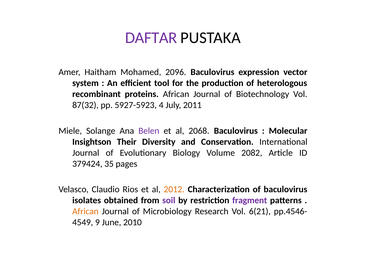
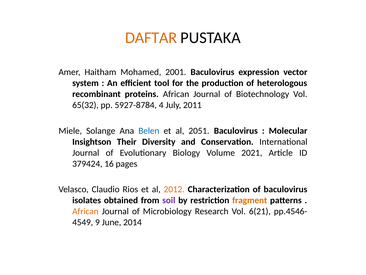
DAFTAR colour: purple -> orange
2096: 2096 -> 2001
87(32: 87(32 -> 65(32
5927-5923: 5927-5923 -> 5927-8784
Belen colour: purple -> blue
2068: 2068 -> 2051
2082: 2082 -> 2021
35: 35 -> 16
fragment colour: purple -> orange
2010: 2010 -> 2014
